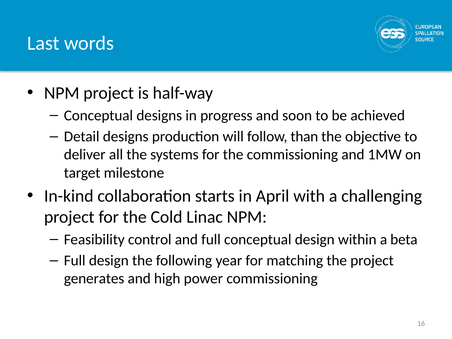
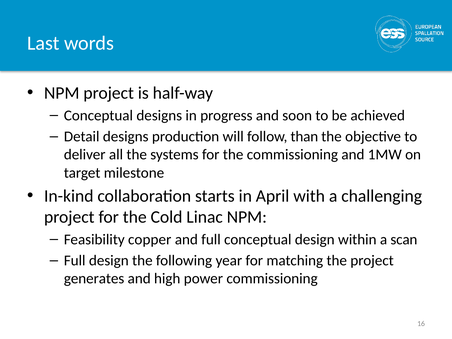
control: control -> copper
beta: beta -> scan
